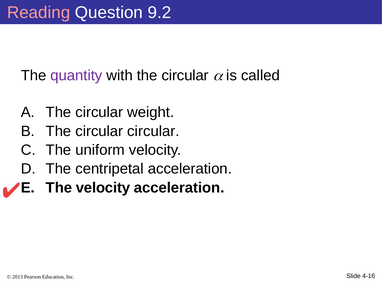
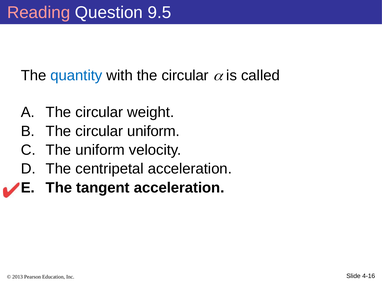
9.2: 9.2 -> 9.5
quantity colour: purple -> blue
circular circular: circular -> uniform
The velocity: velocity -> tangent
